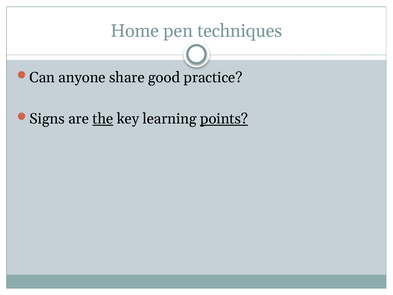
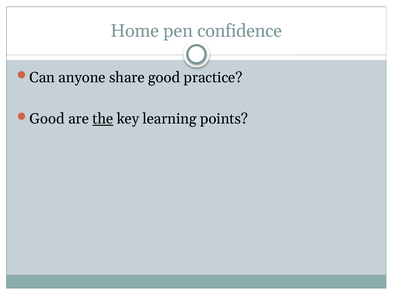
techniques: techniques -> confidence
Signs at (47, 119): Signs -> Good
points underline: present -> none
